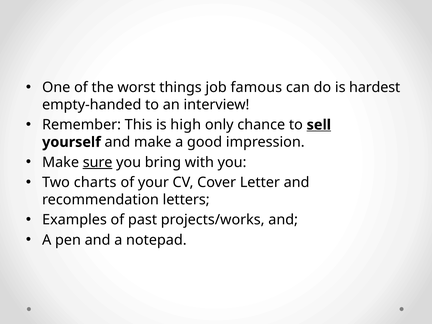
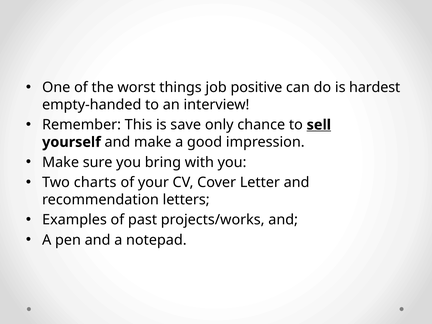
famous: famous -> positive
high: high -> save
sure underline: present -> none
